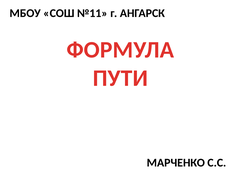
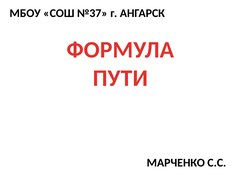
№11: №11 -> №37
